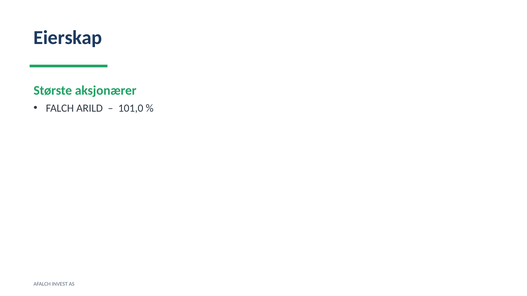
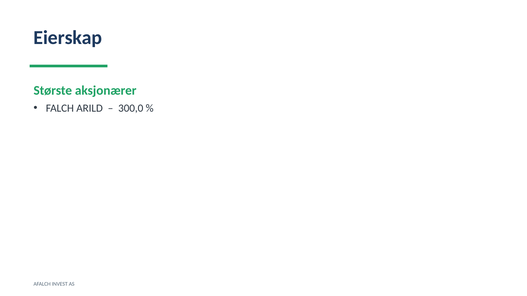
101,0: 101,0 -> 300,0
